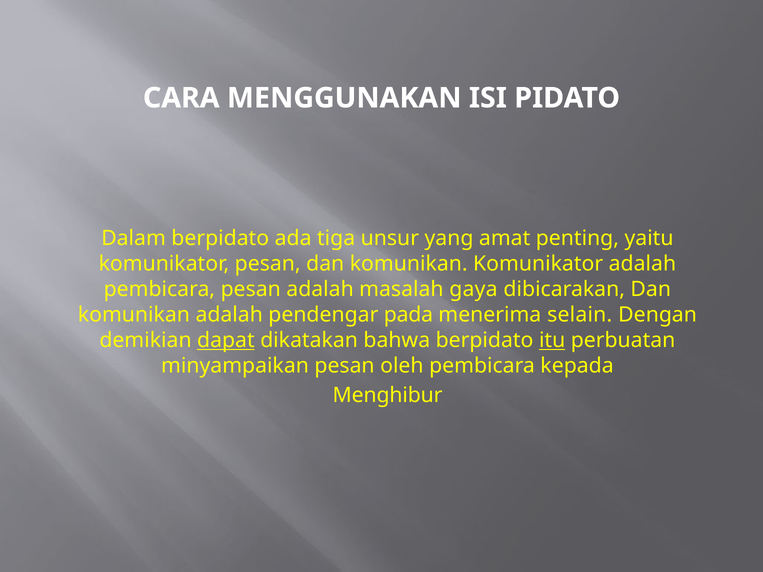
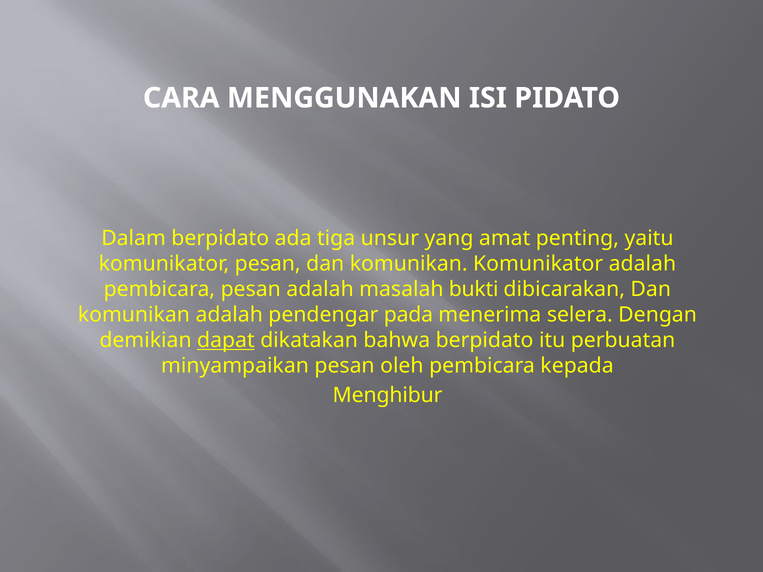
gaya: gaya -> bukti
selain: selain -> selera
itu underline: present -> none
